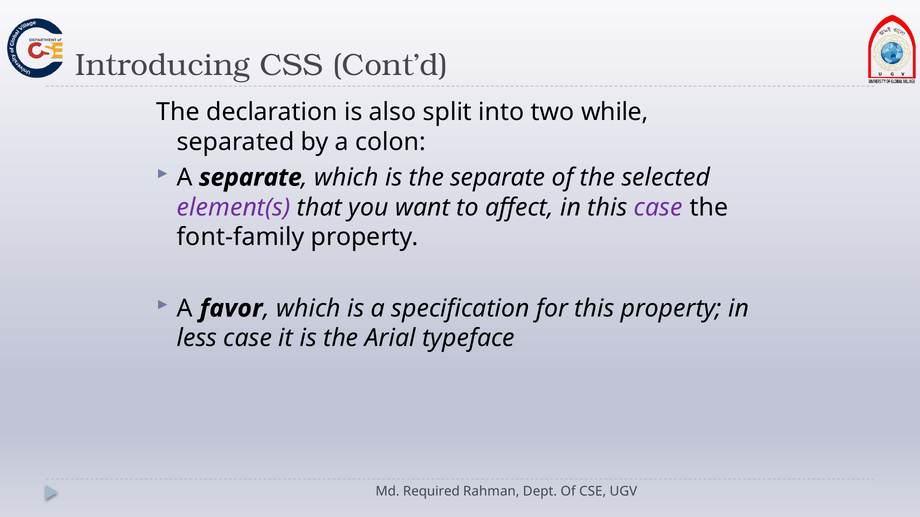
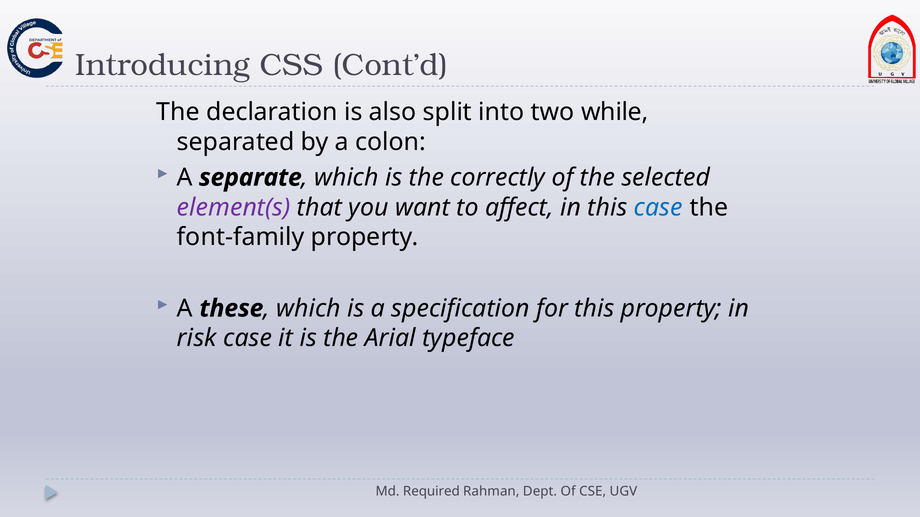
the separate: separate -> correctly
case at (658, 208) colour: purple -> blue
favor: favor -> these
less: less -> risk
